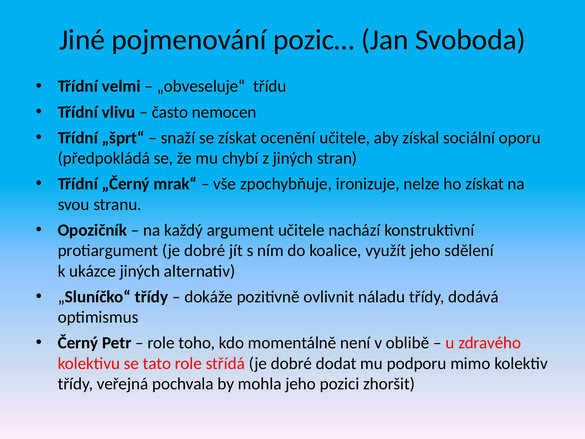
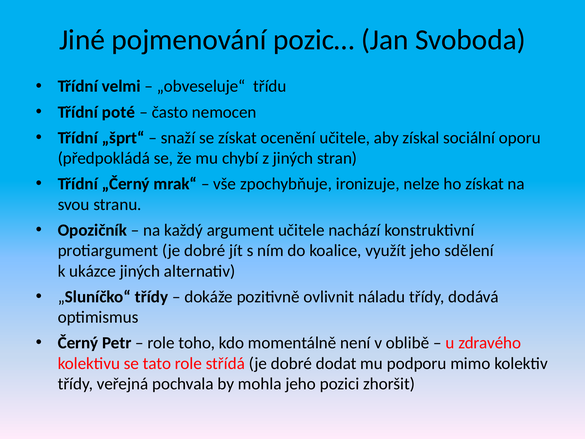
vlivu: vlivu -> poté
